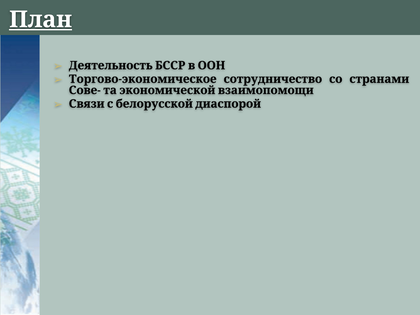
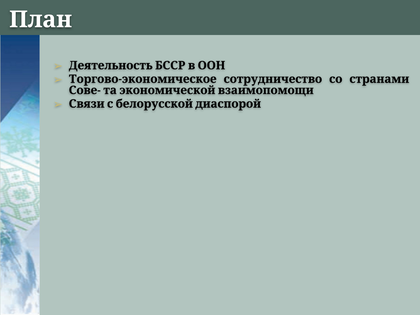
План underline: present -> none
